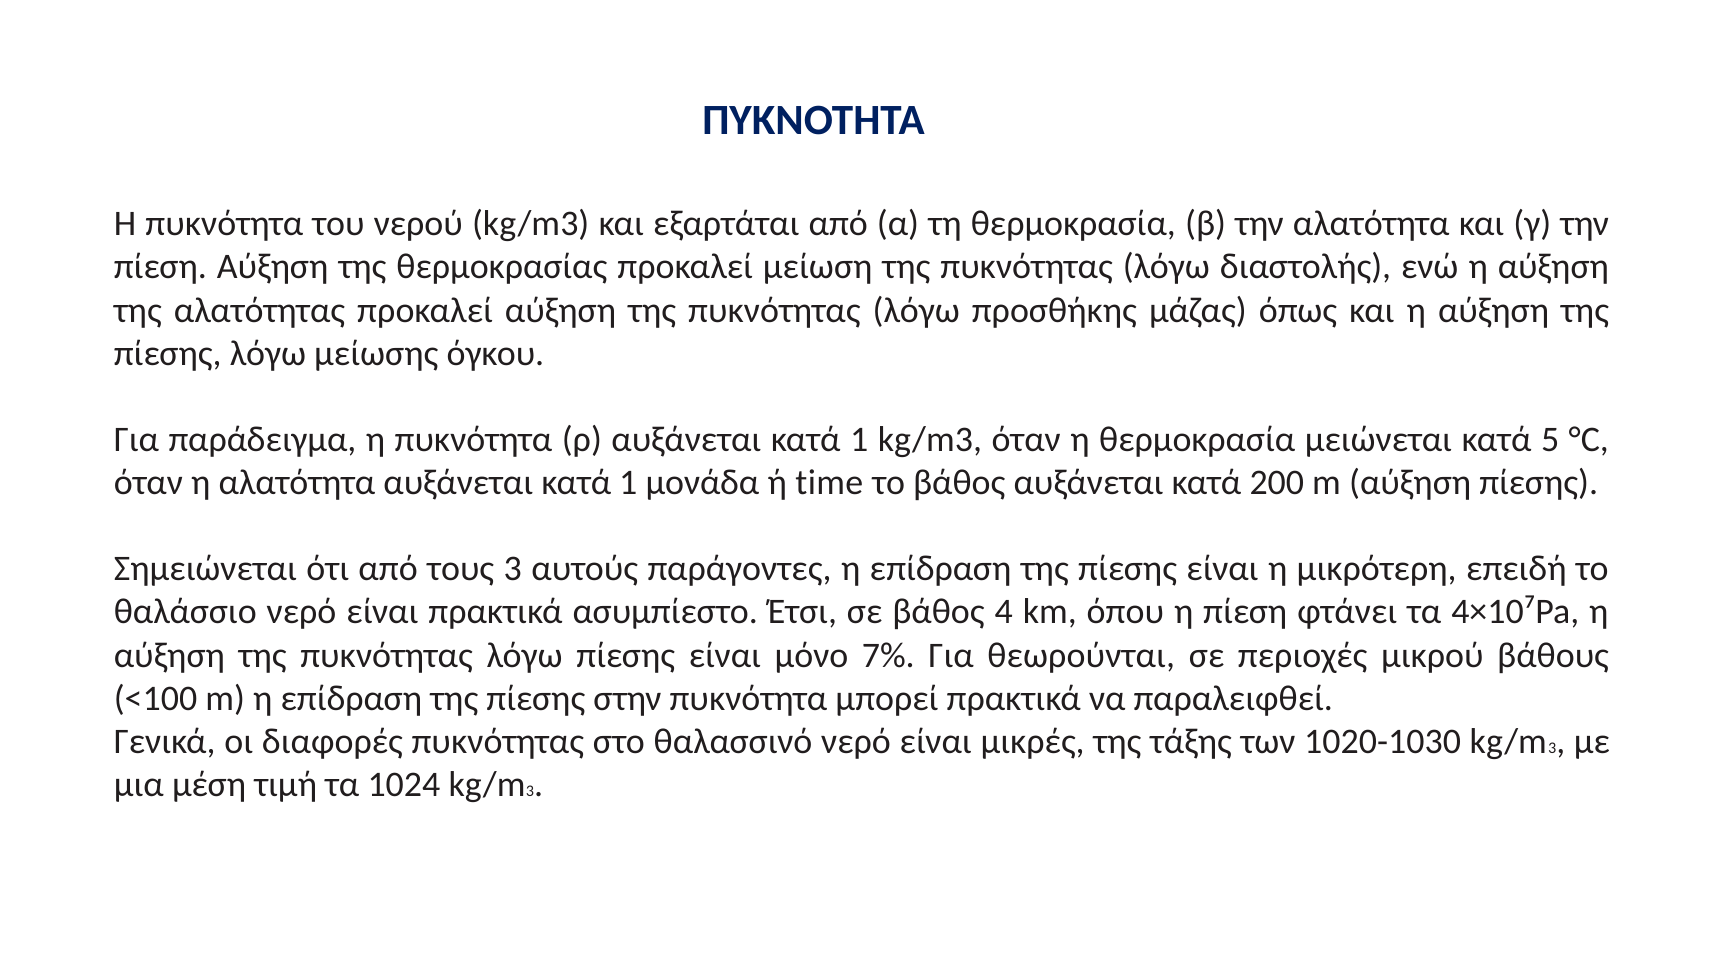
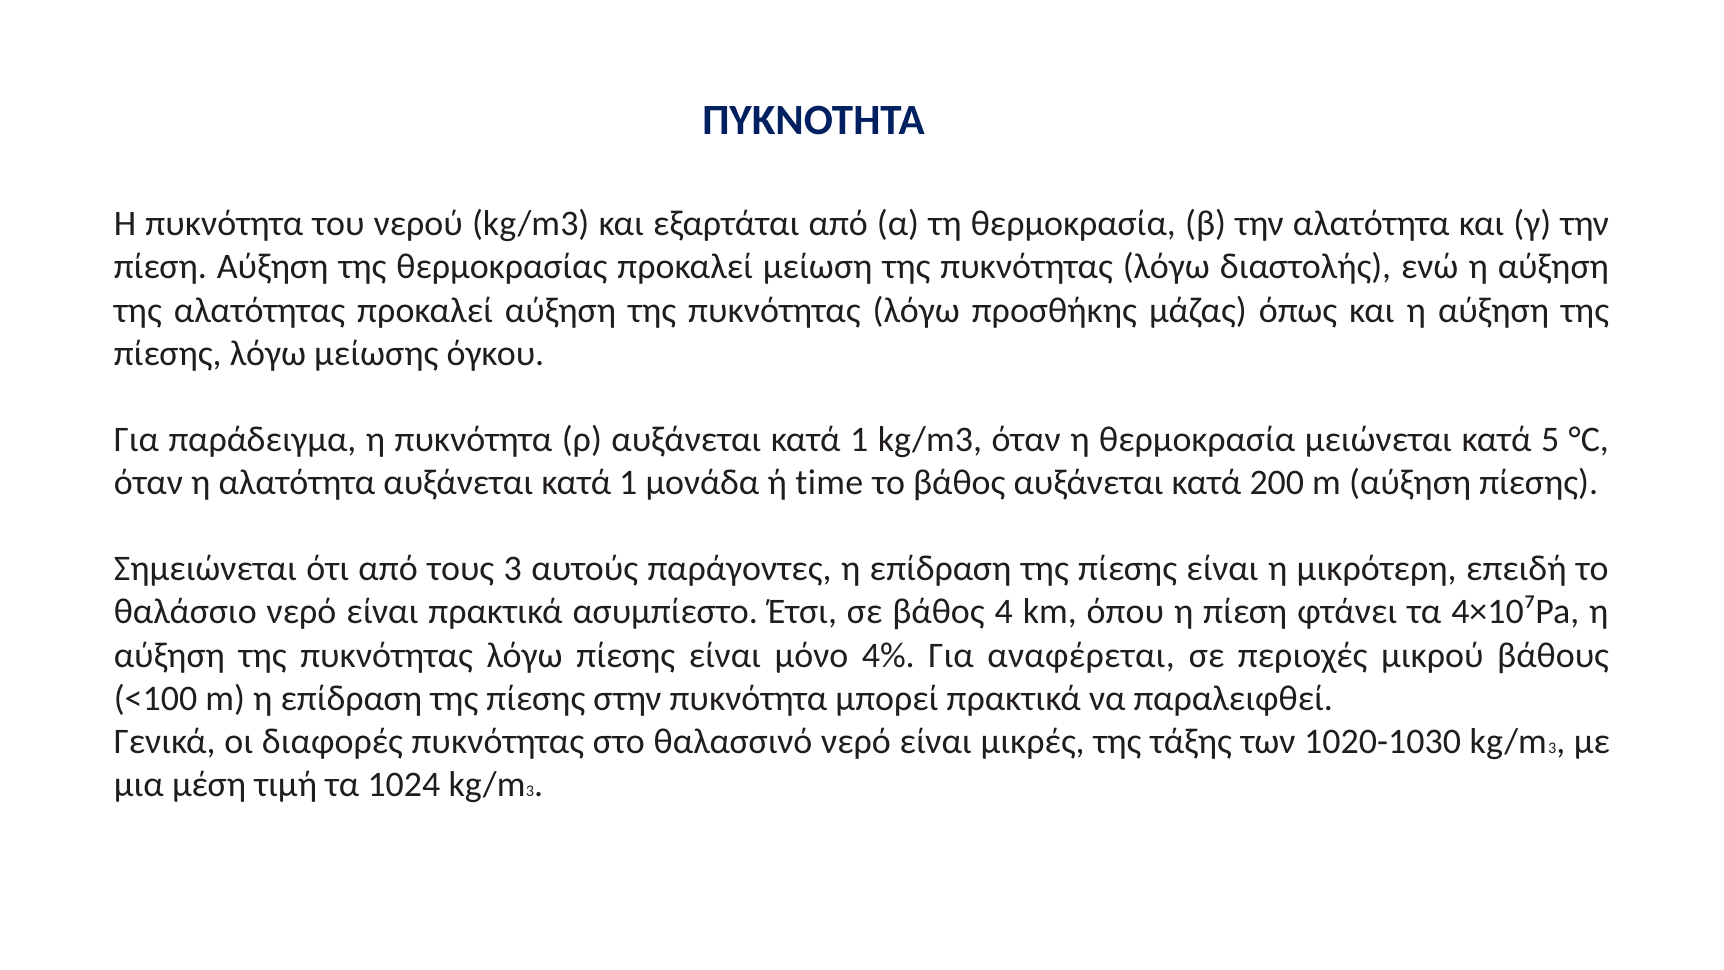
7%: 7% -> 4%
θεωρούνται: θεωρούνται -> αναφέρεται
